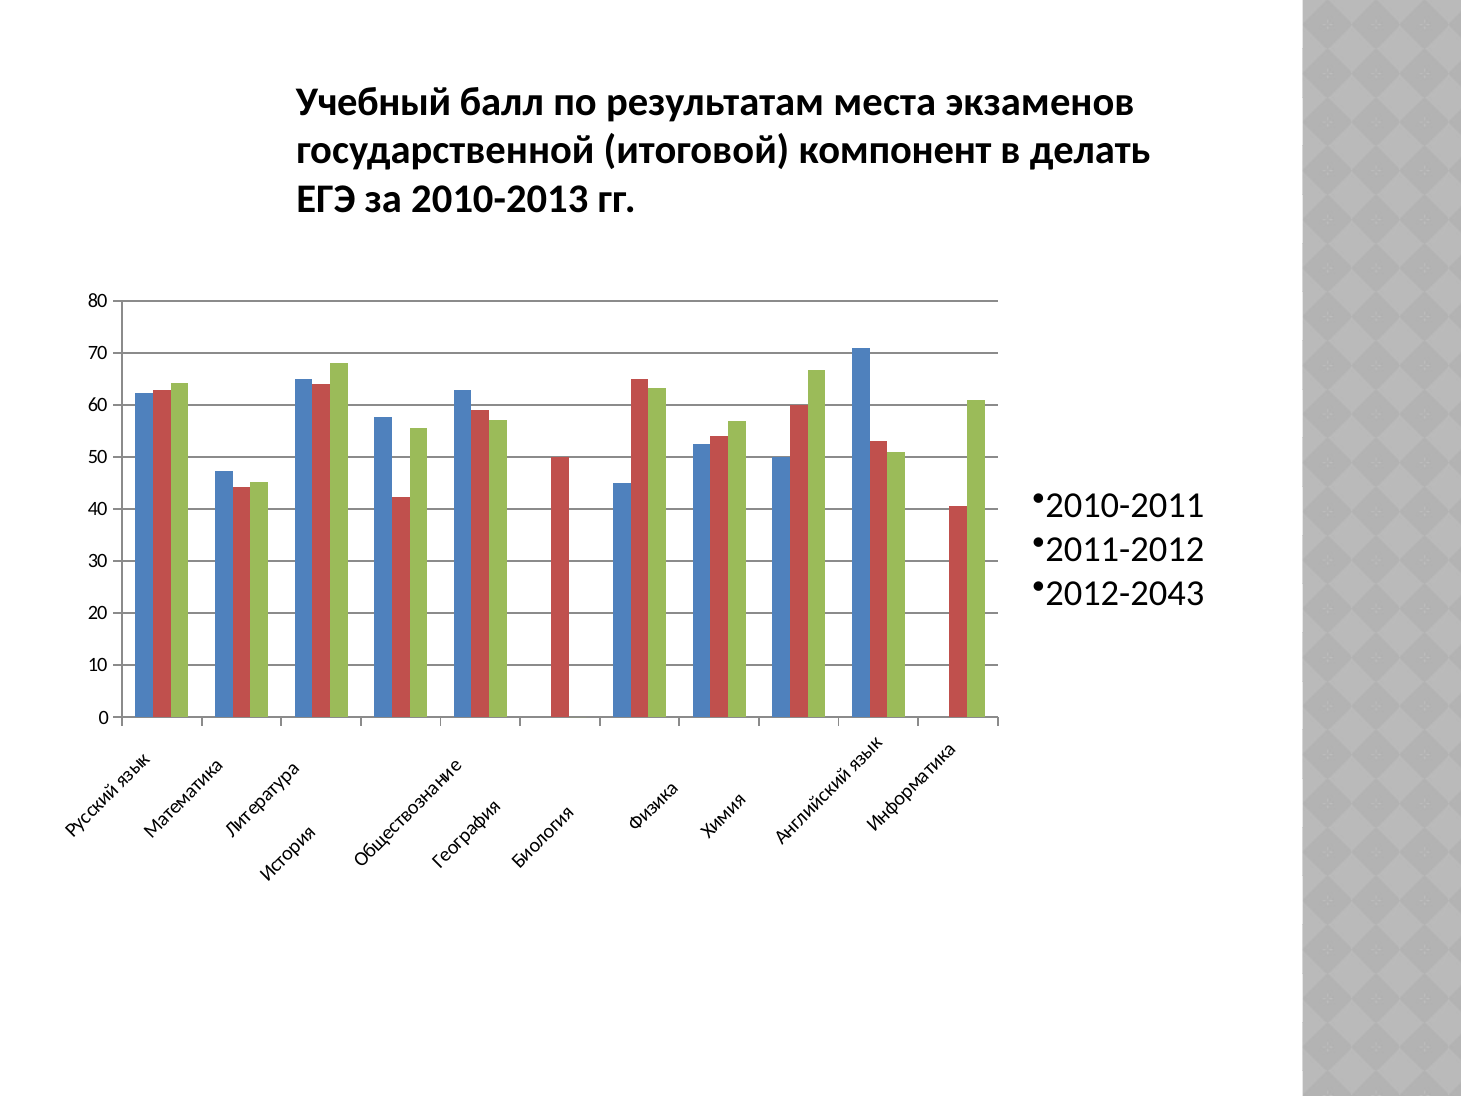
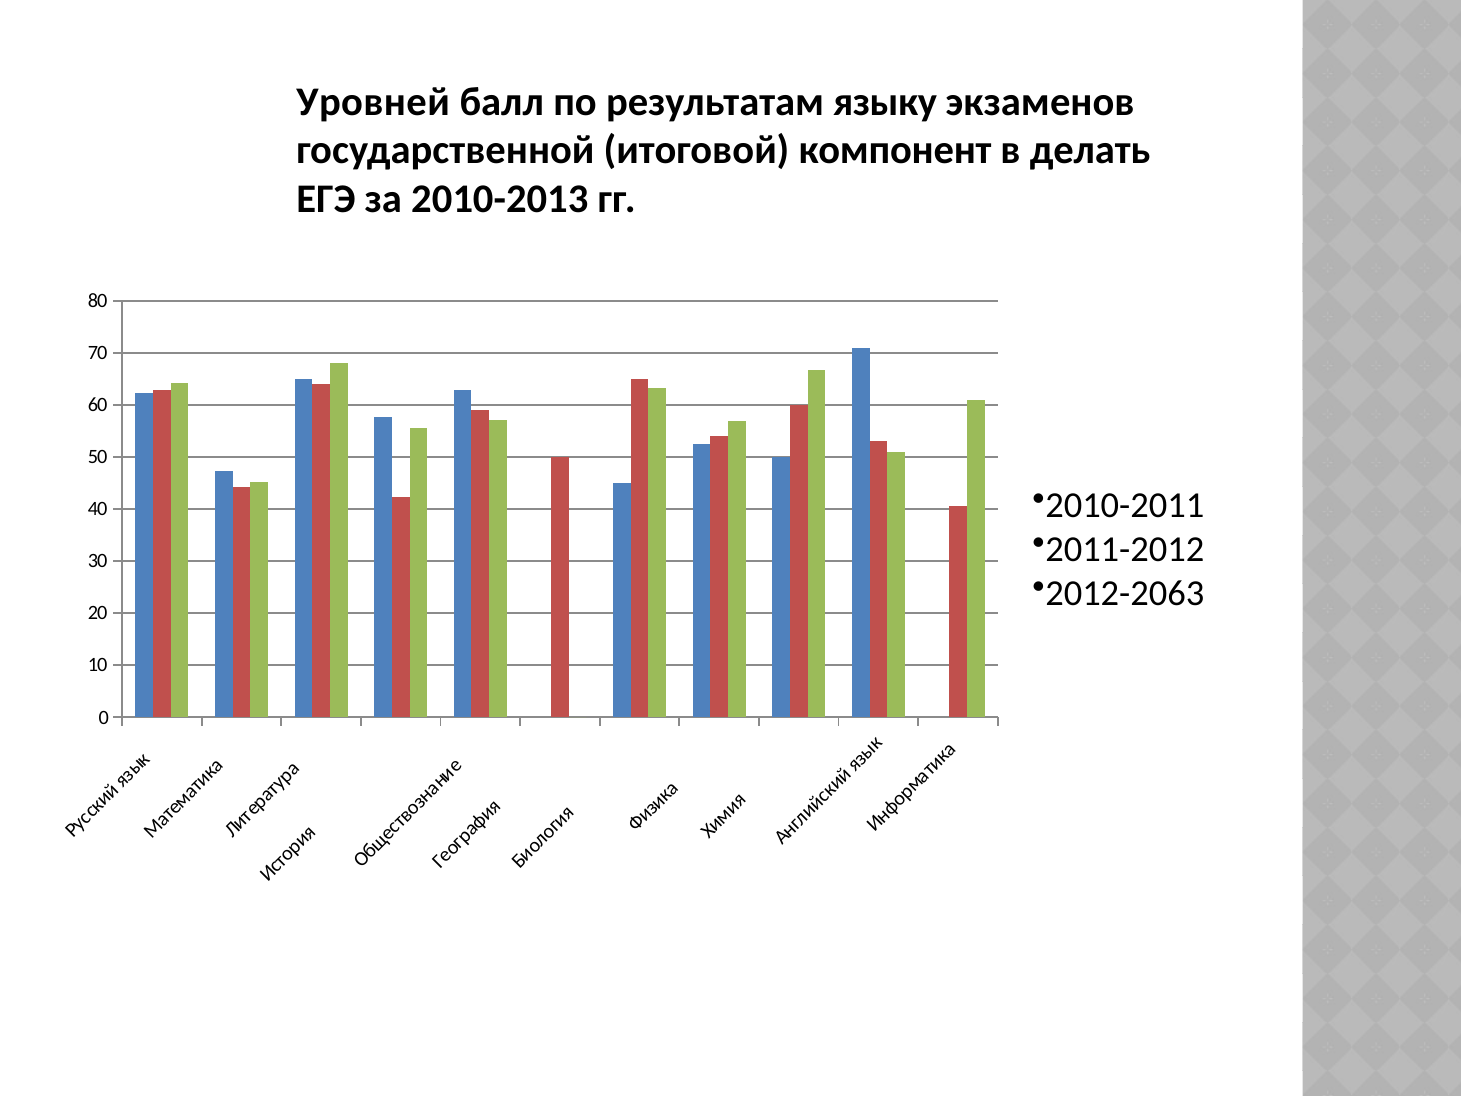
Учебный: Учебный -> Уровней
места: места -> языку
2012-2043: 2012-2043 -> 2012-2063
